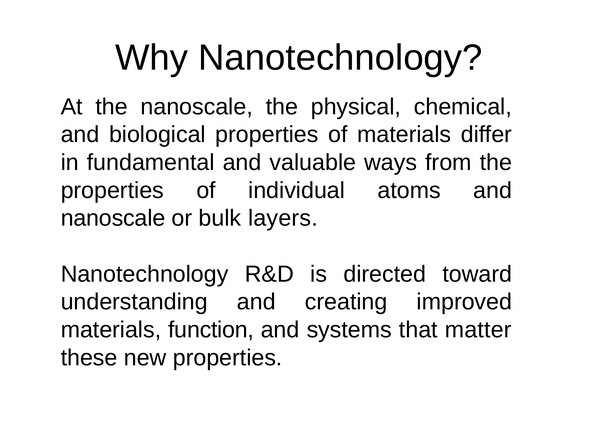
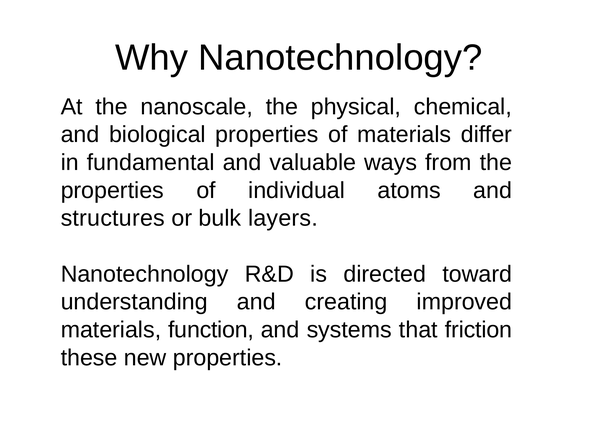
nanoscale at (113, 219): nanoscale -> structures
matter: matter -> friction
